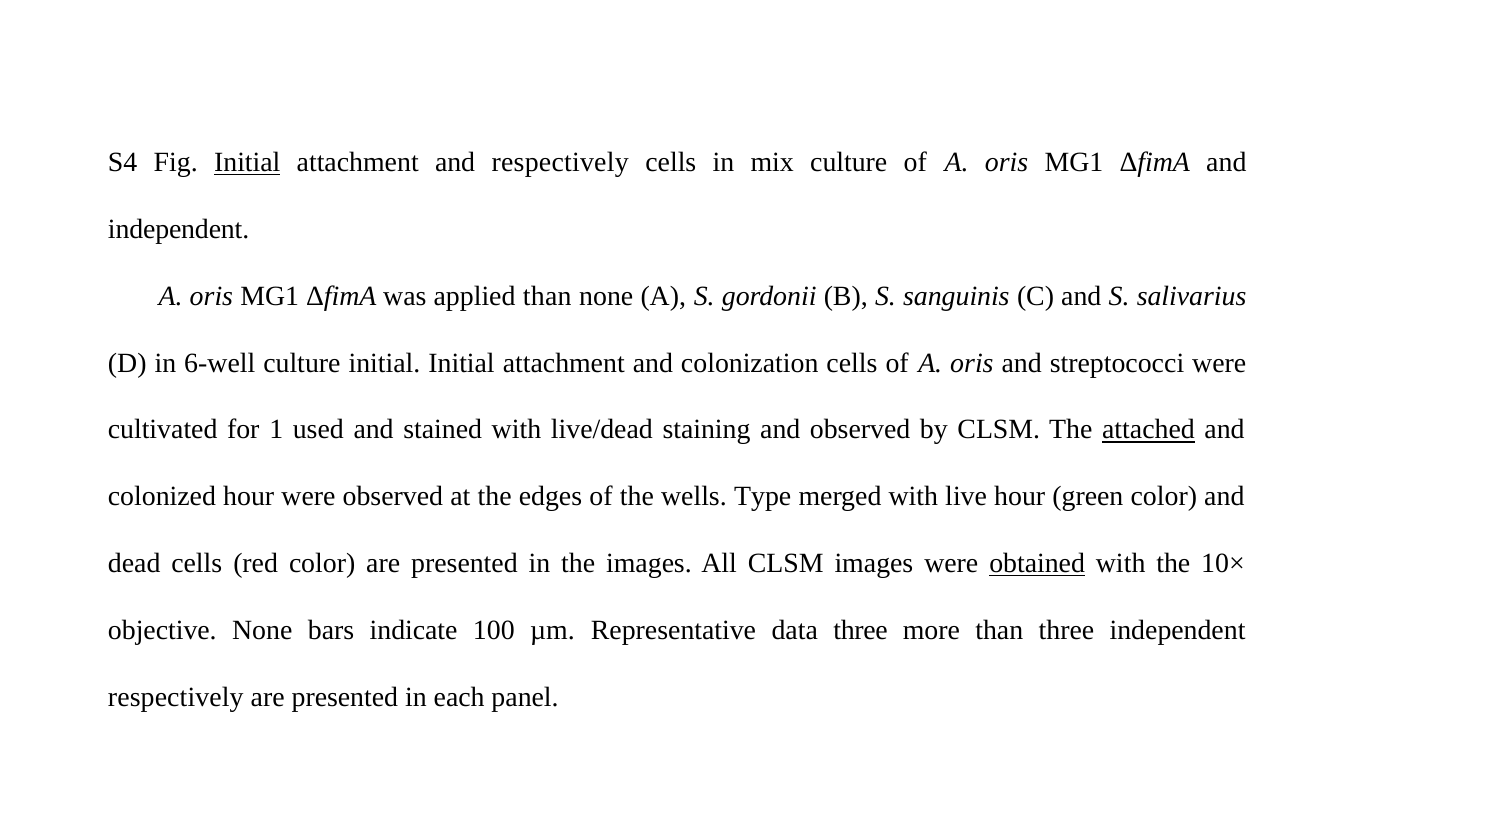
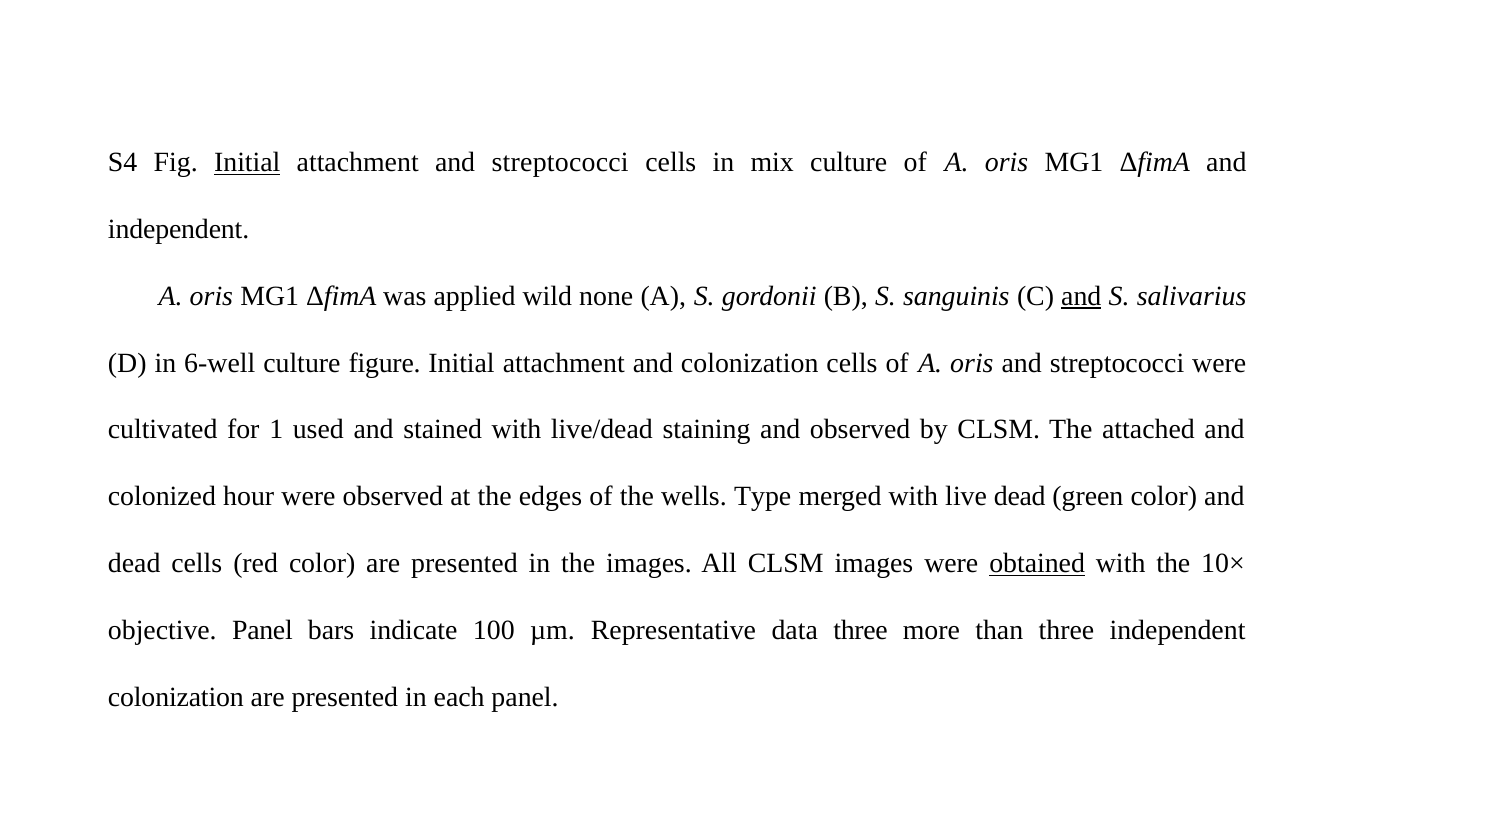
attachment and respectively: respectively -> streptococci
applied than: than -> wild
and at (1081, 296) underline: none -> present
culture initial: initial -> figure
attached underline: present -> none
live hour: hour -> dead
objective None: None -> Panel
respectively at (176, 697): respectively -> colonization
